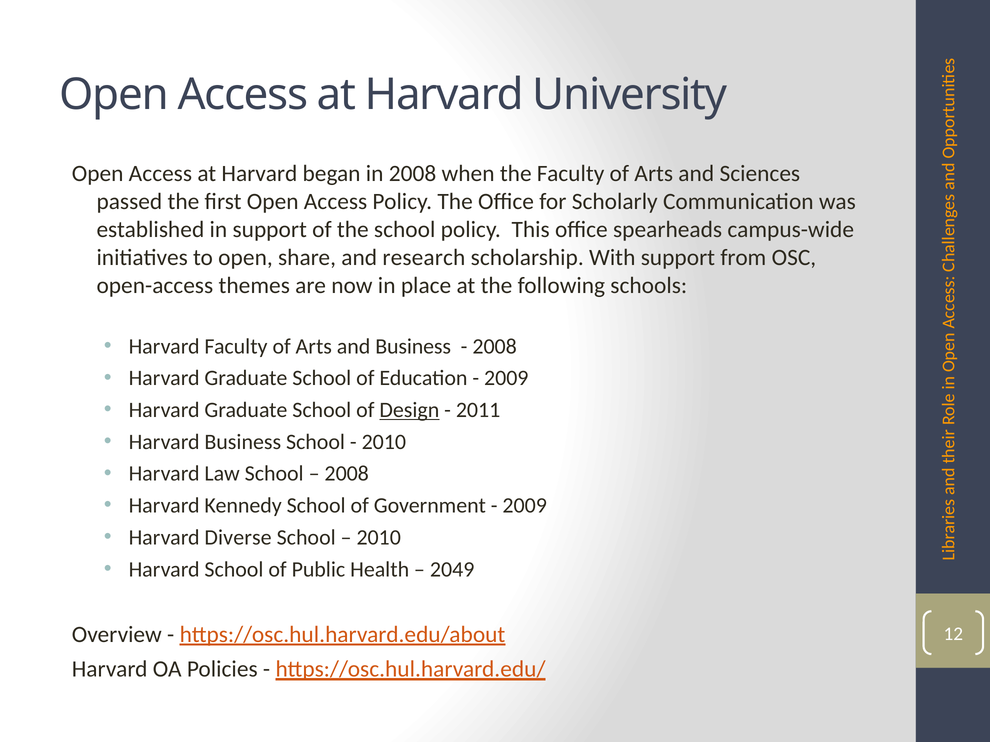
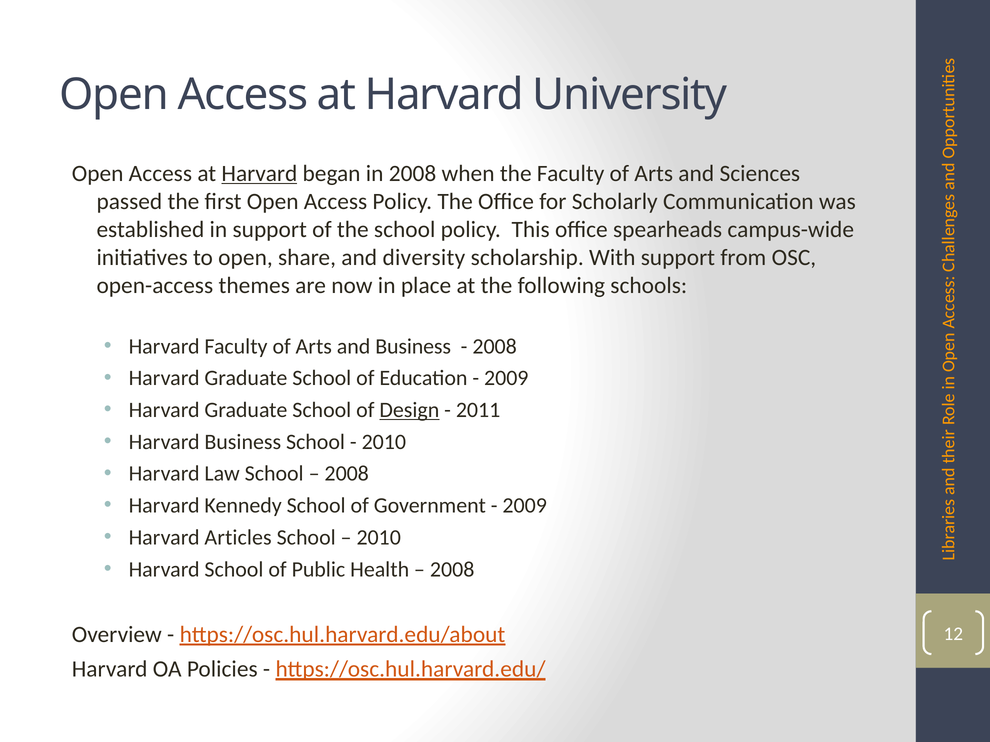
Harvard at (259, 174) underline: none -> present
research: research -> diversity
Diverse: Diverse -> Articles
2049 at (452, 570): 2049 -> 2008
